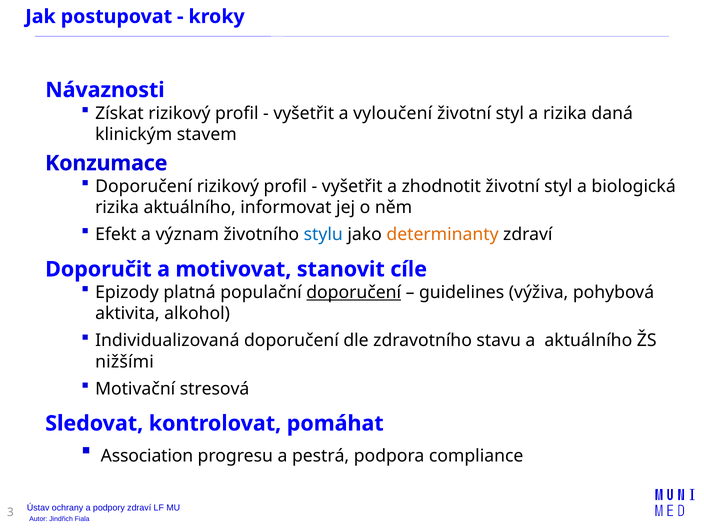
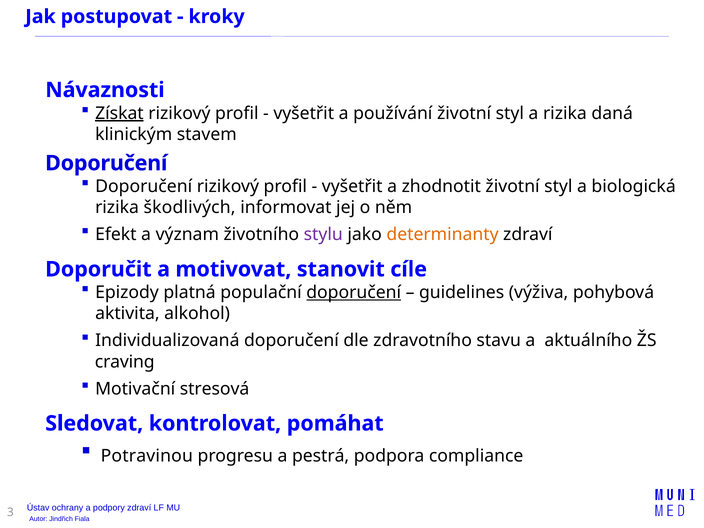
Získat underline: none -> present
vyloučení: vyloučení -> používání
Konzumace at (106, 163): Konzumace -> Doporučení
rizika aktuálního: aktuálního -> škodlivých
stylu colour: blue -> purple
nižšími: nižšími -> craving
Association: Association -> Potravinou
